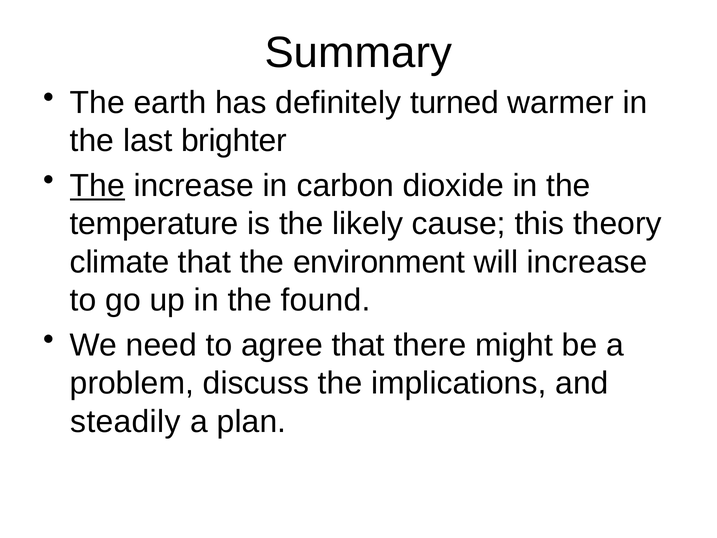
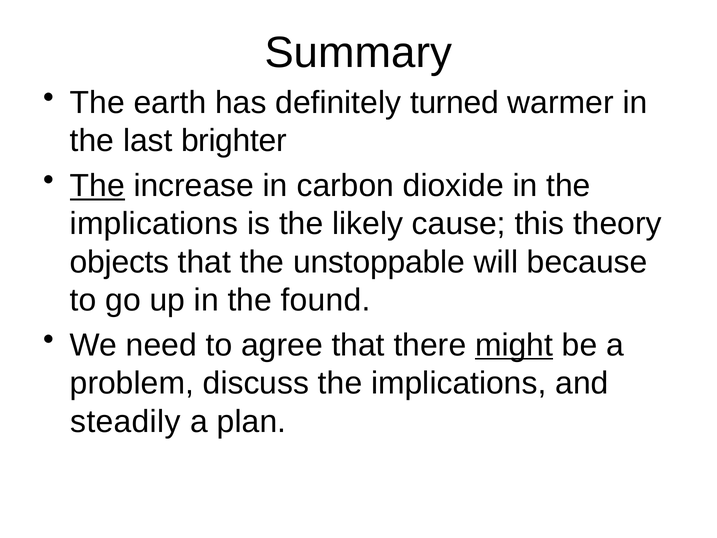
temperature at (154, 224): temperature -> implications
climate: climate -> objects
environment: environment -> unstoppable
will increase: increase -> because
might underline: none -> present
